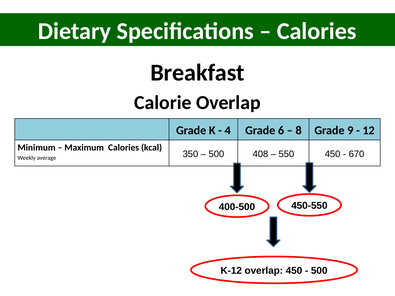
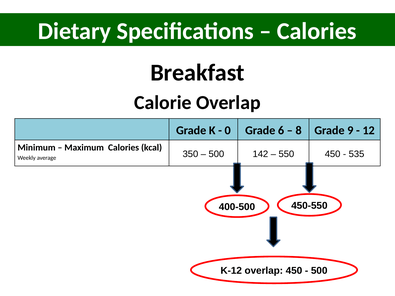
4: 4 -> 0
408: 408 -> 142
670: 670 -> 535
